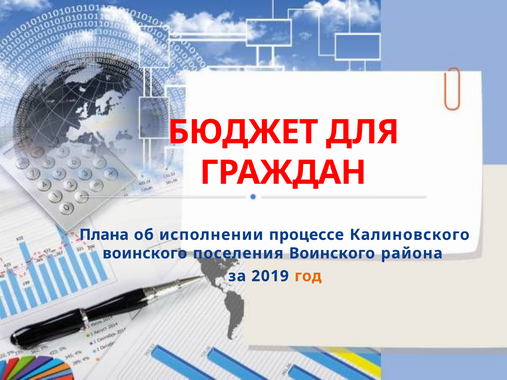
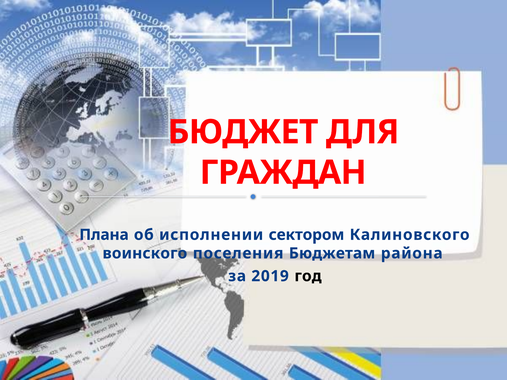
процессе: процессе -> сектором
поселения Воинского: Воинского -> Бюджетам
год colour: orange -> black
